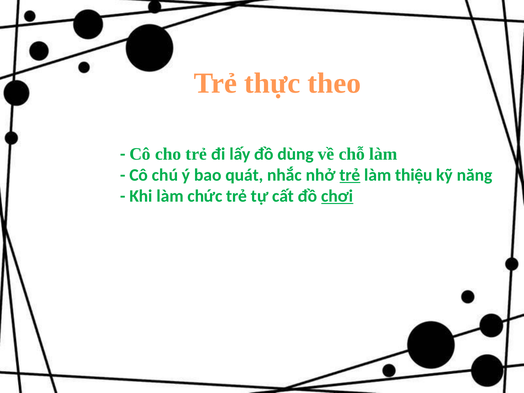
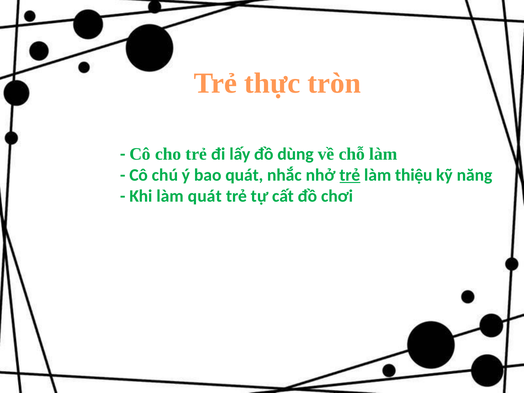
theo: theo -> tròn
làm chức: chức -> quát
chơi underline: present -> none
